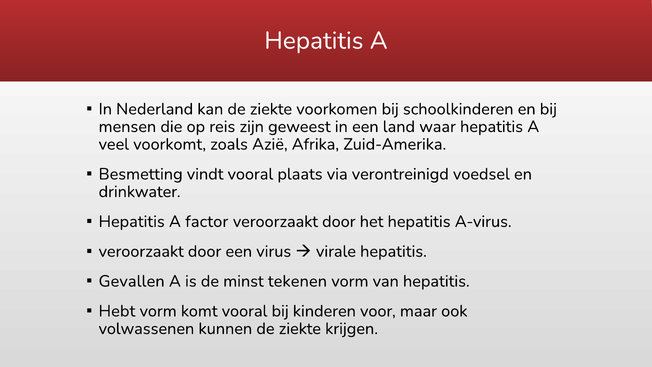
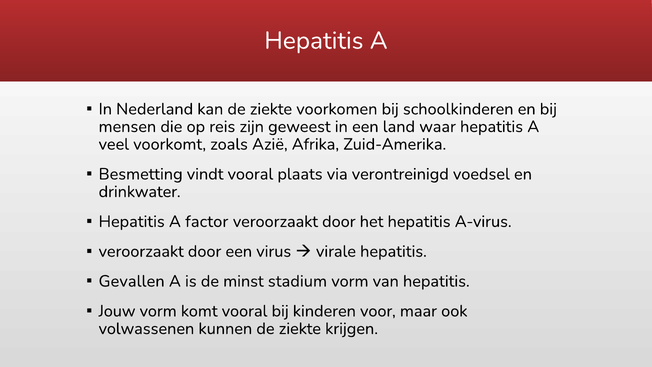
tekenen: tekenen -> stadium
Hebt: Hebt -> Jouw
